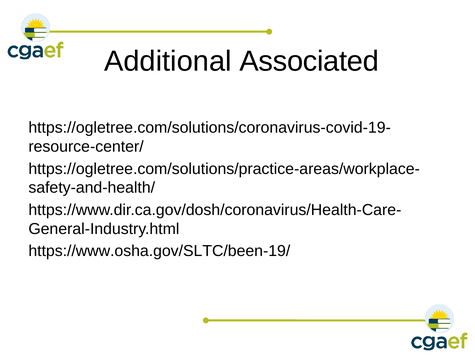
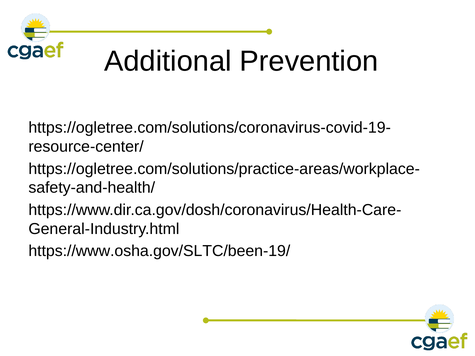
Associated: Associated -> Prevention
